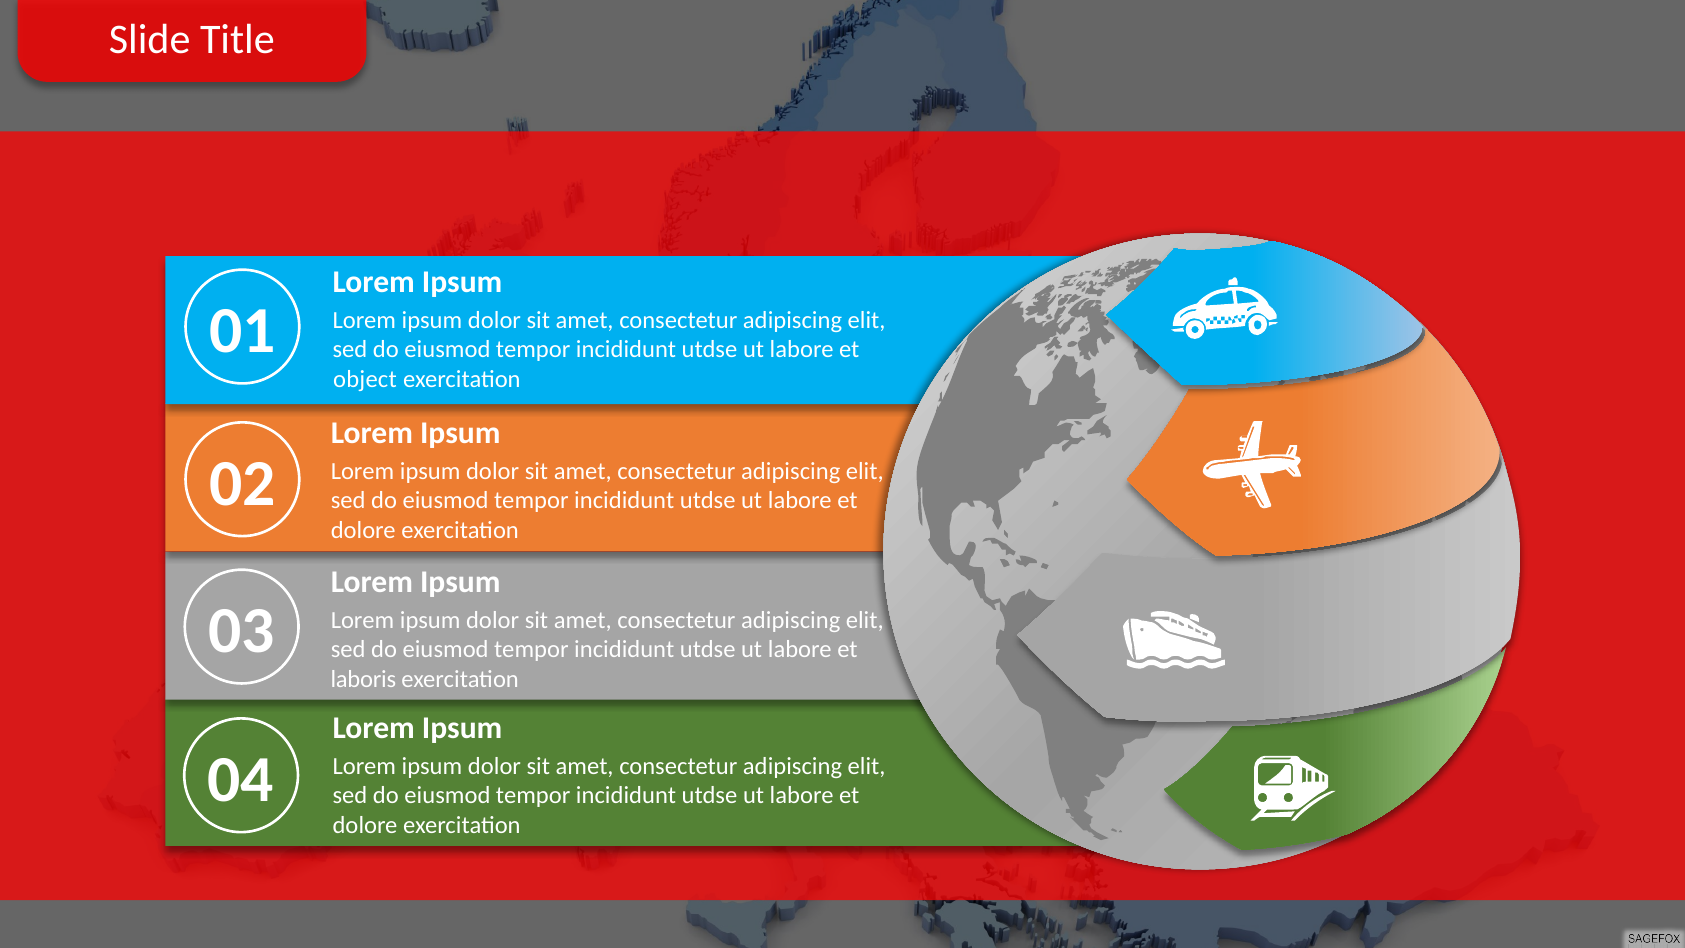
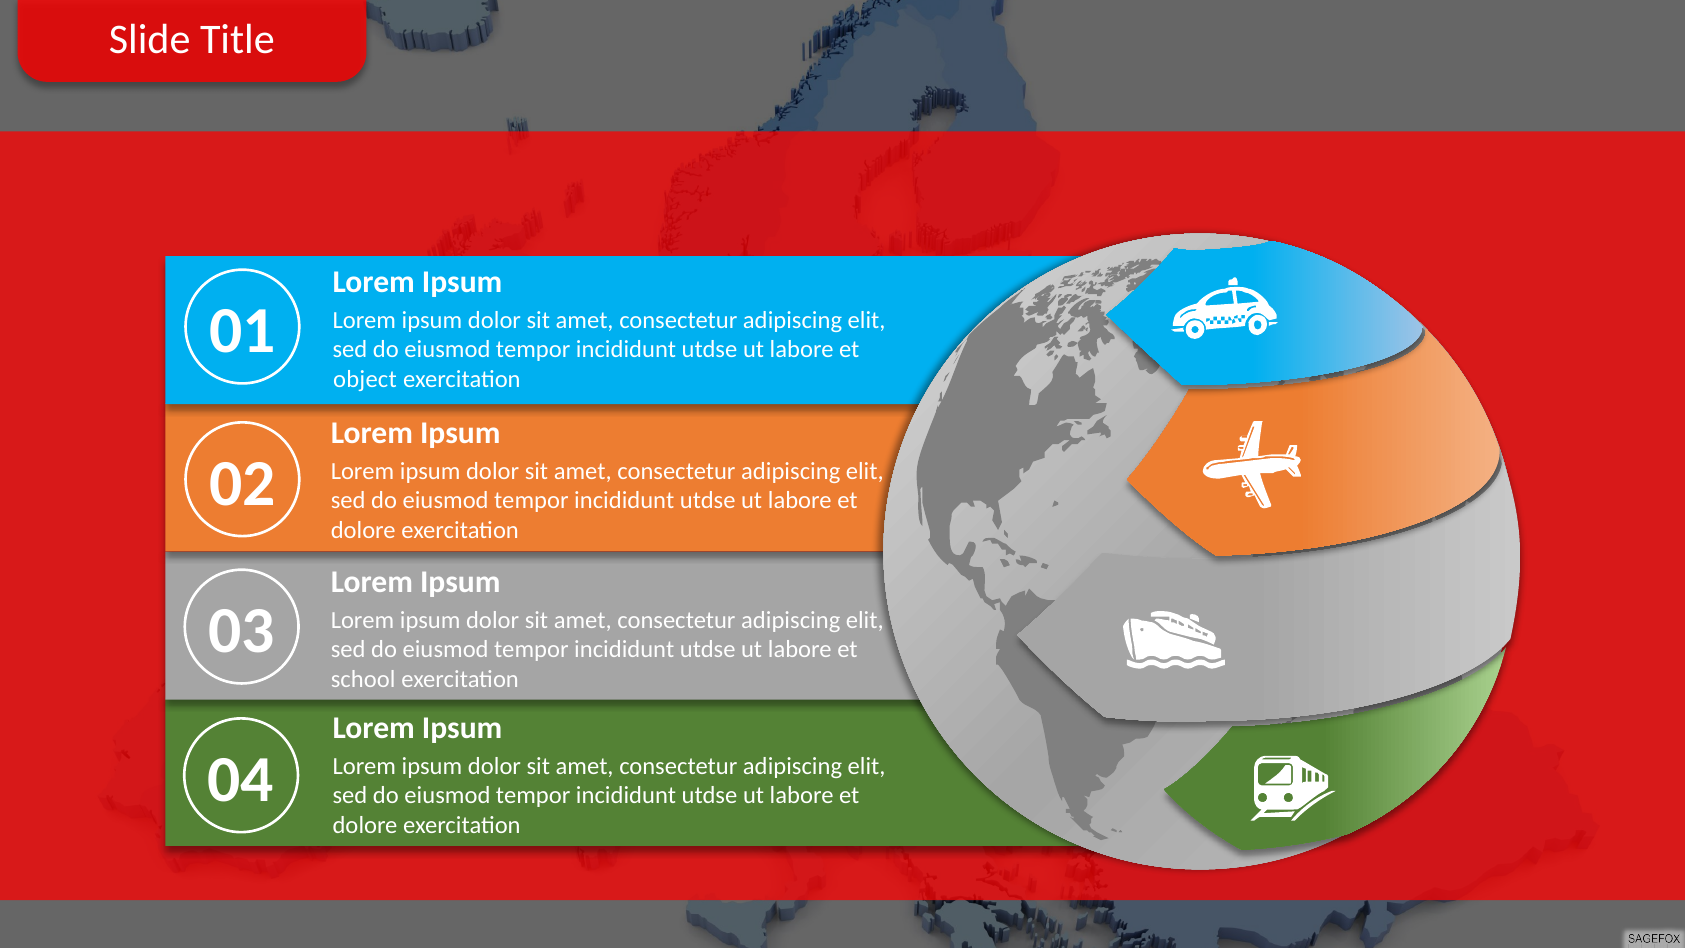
laboris: laboris -> school
